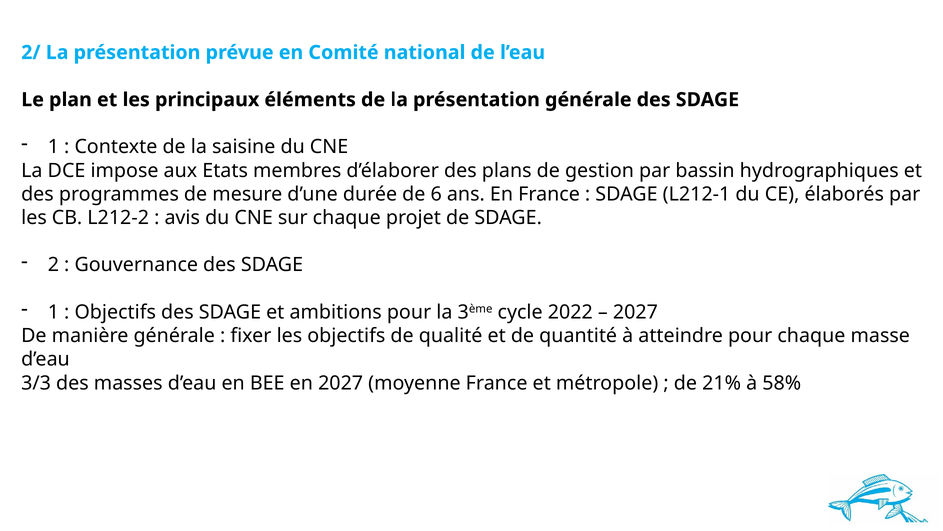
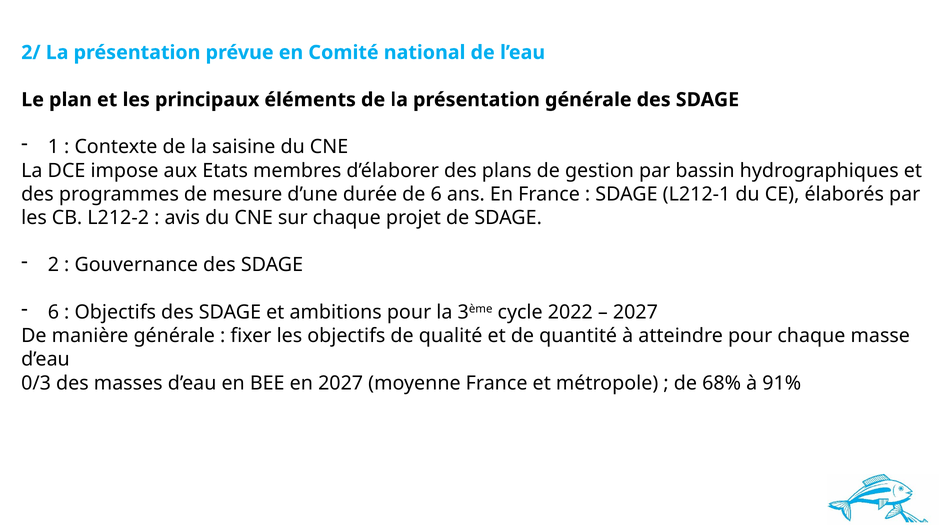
1 at (53, 312): 1 -> 6
3/3: 3/3 -> 0/3
21%: 21% -> 68%
58%: 58% -> 91%
